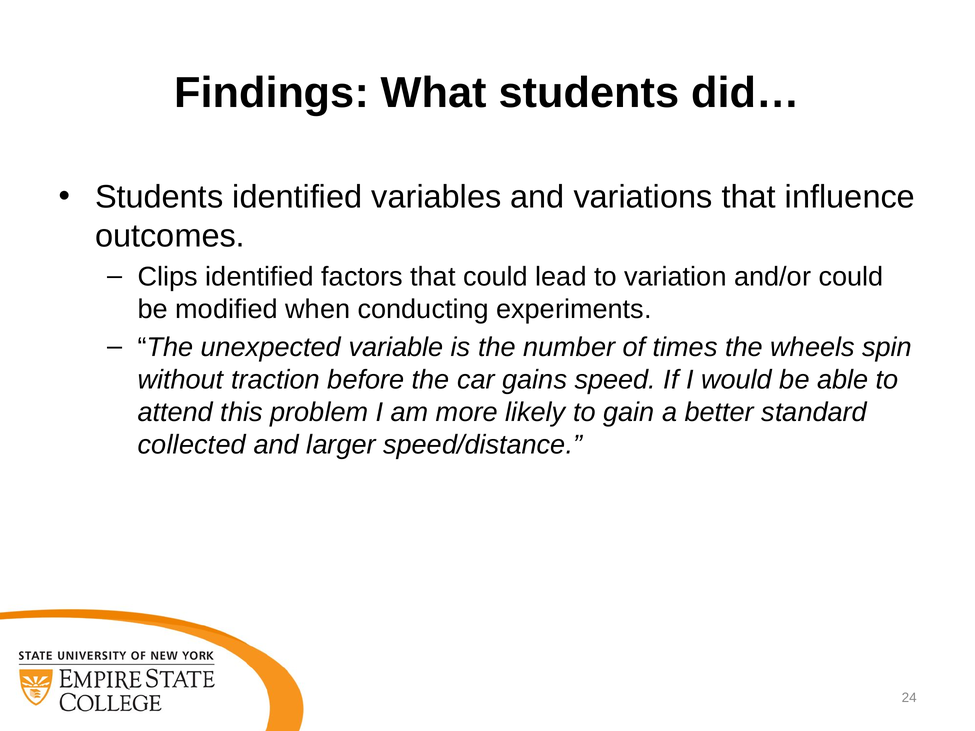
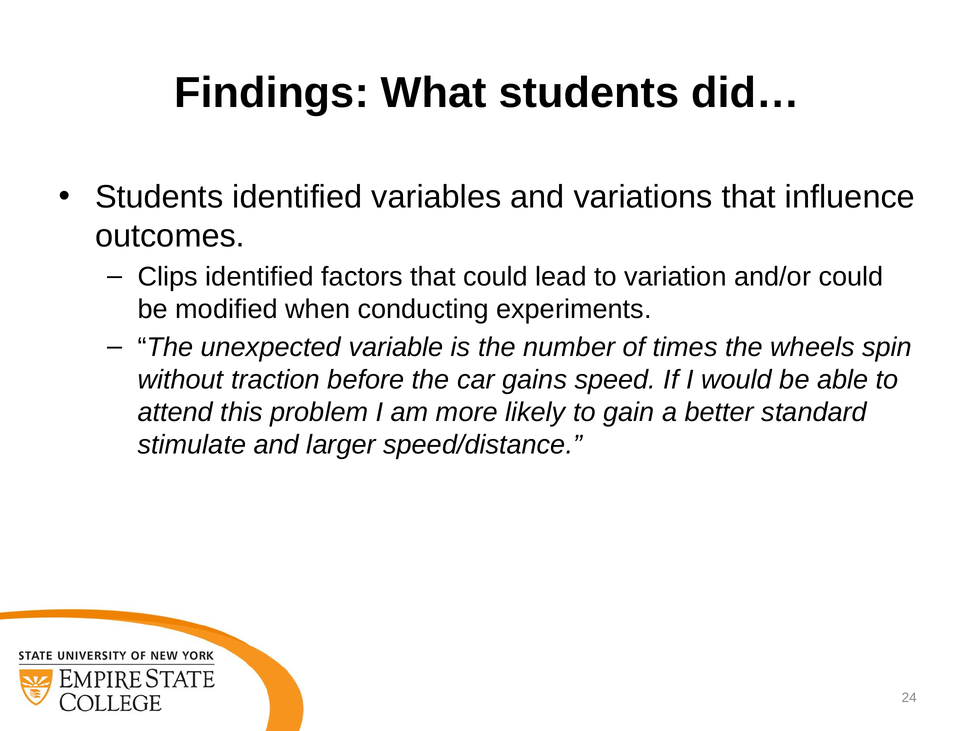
collected: collected -> stimulate
